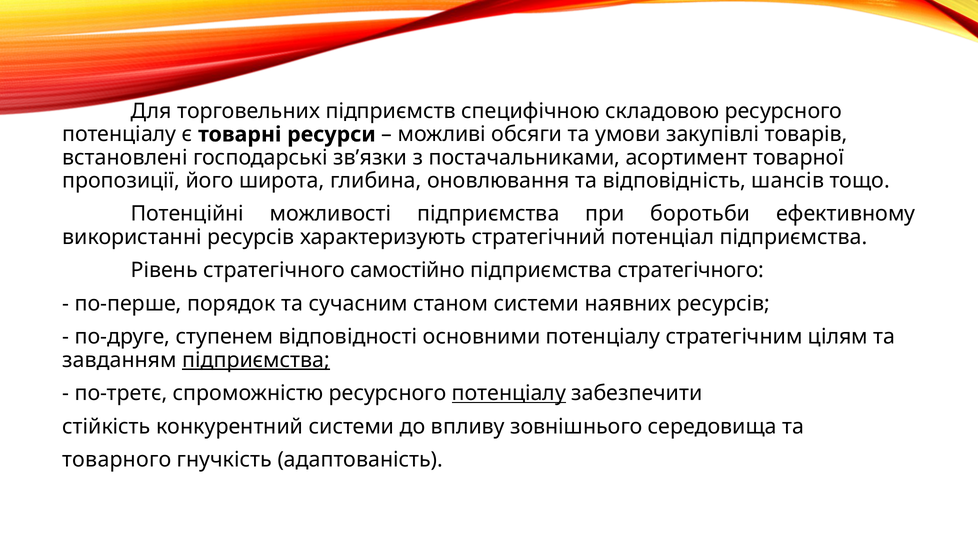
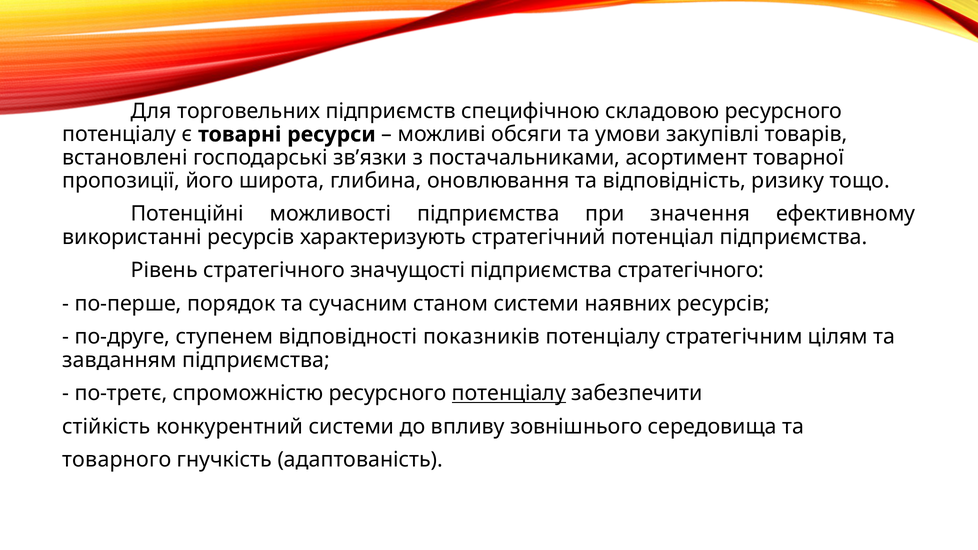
шансів: шансів -> ризику
боротьби: боротьби -> значення
самостійно: самостійно -> значущості
основними: основними -> показників
підприємства at (256, 360) underline: present -> none
